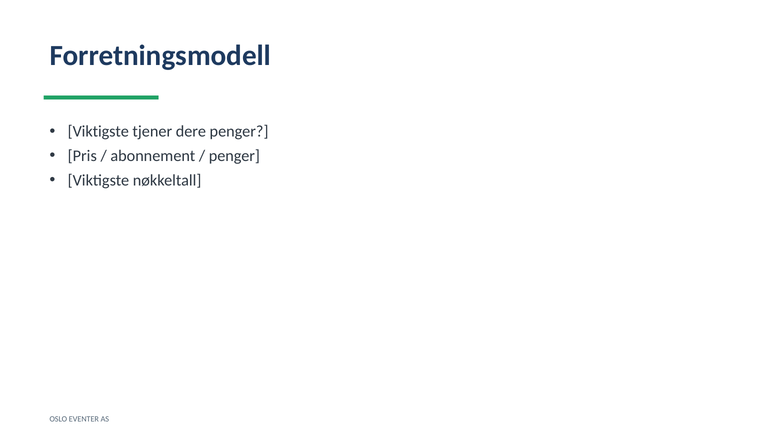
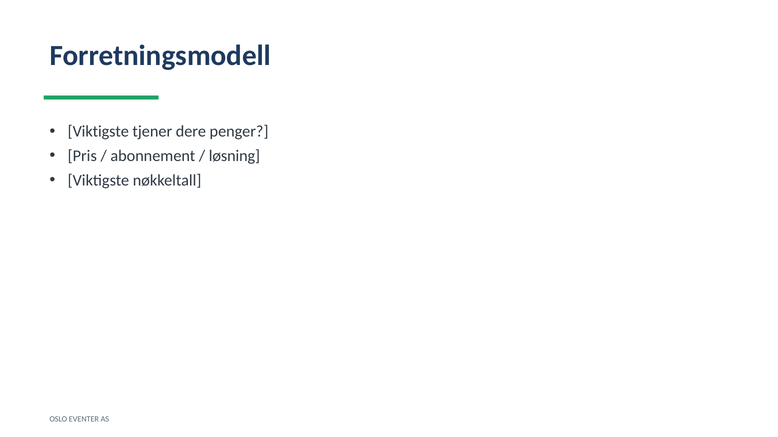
penger at (234, 156): penger -> løsning
